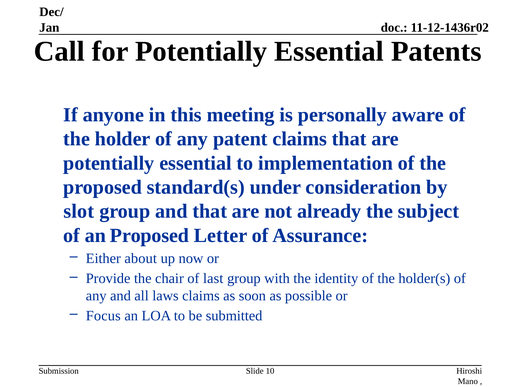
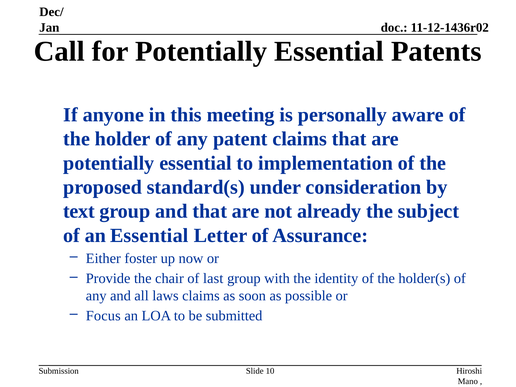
slot: slot -> text
an Proposed: Proposed -> Essential
about: about -> foster
